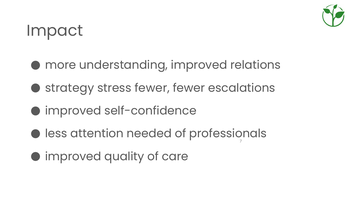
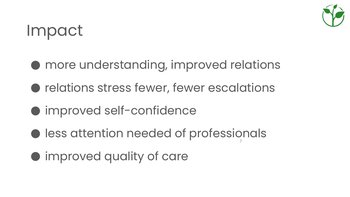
strategy at (70, 88): strategy -> relations
